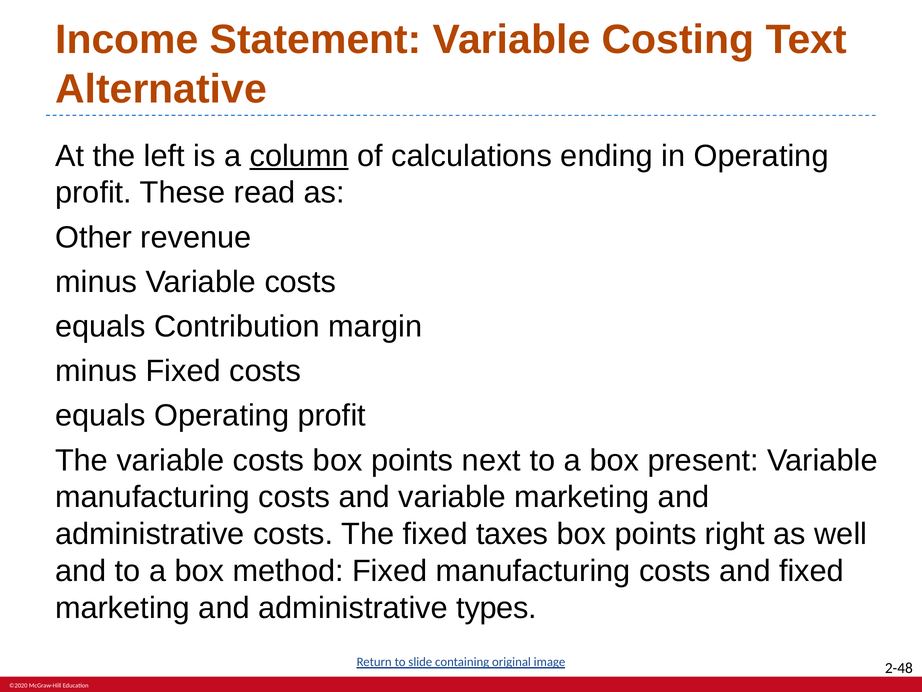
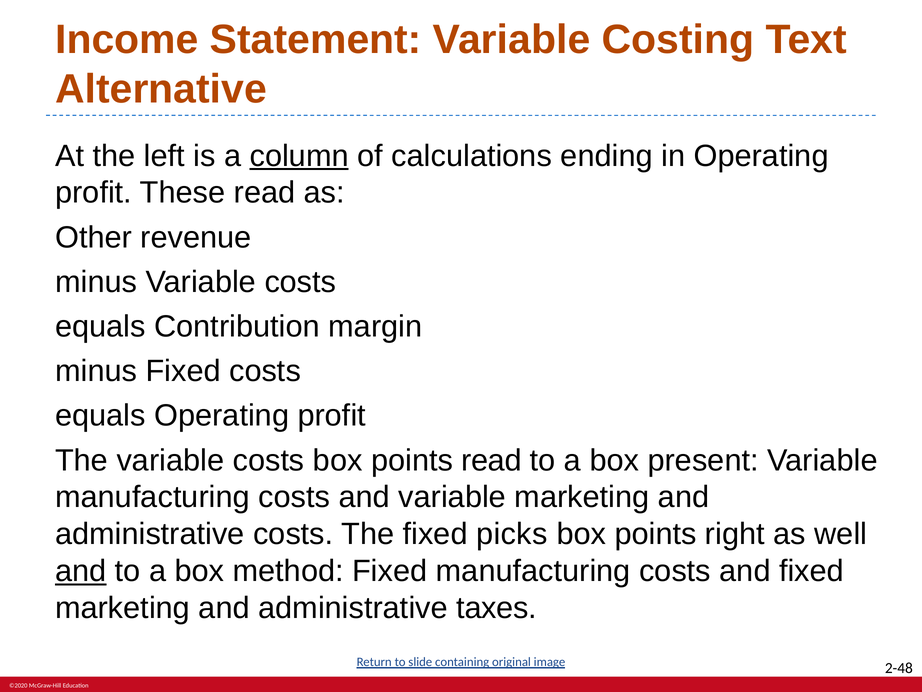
points next: next -> read
taxes: taxes -> picks
and at (81, 571) underline: none -> present
types: types -> taxes
